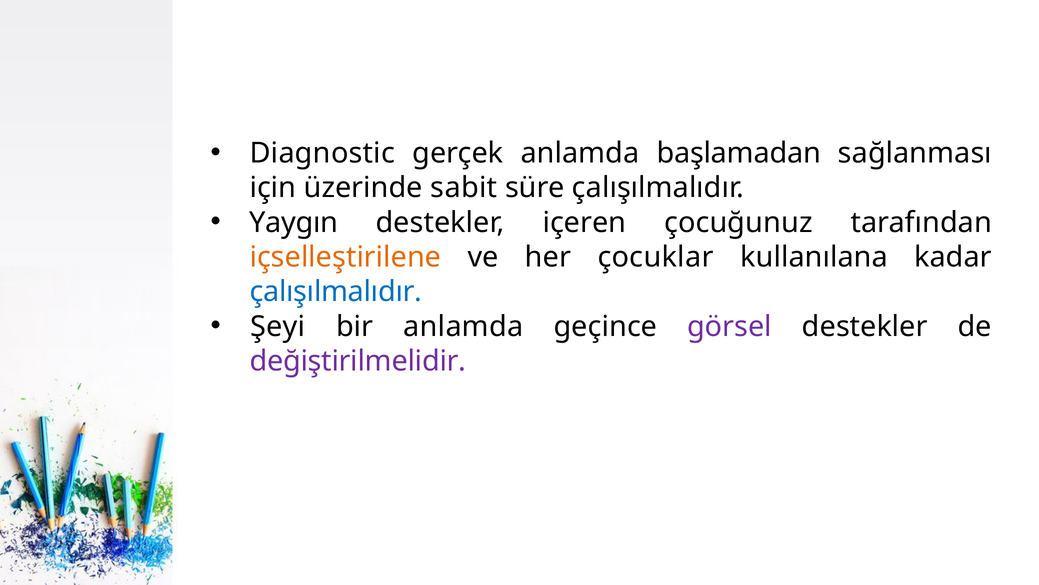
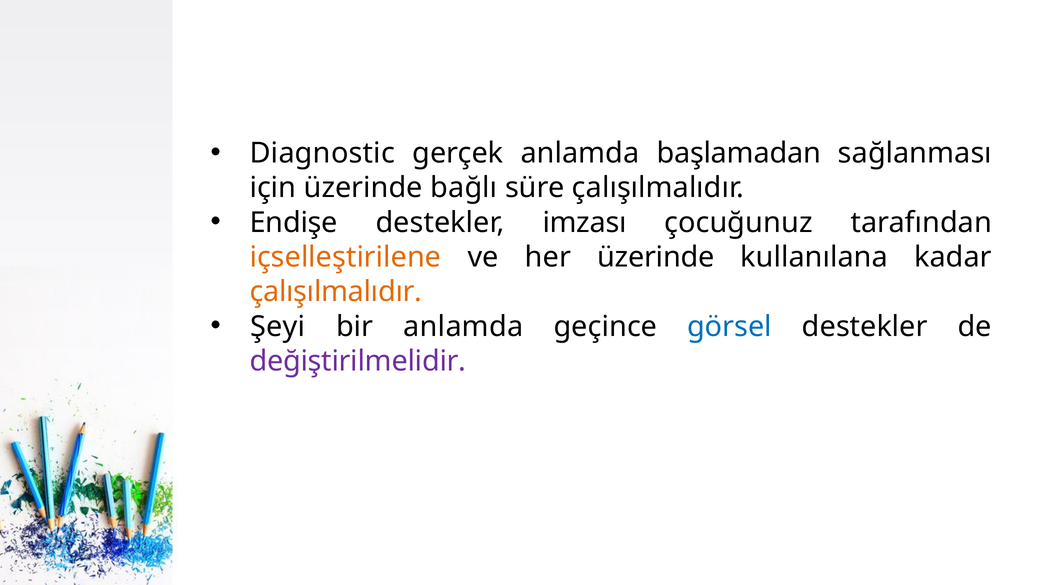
sabit: sabit -> bağlı
Yaygın: Yaygın -> Endişe
içeren: içeren -> imzası
her çocuklar: çocuklar -> üzerinde
çalışılmalıdır at (336, 292) colour: blue -> orange
görsel colour: purple -> blue
